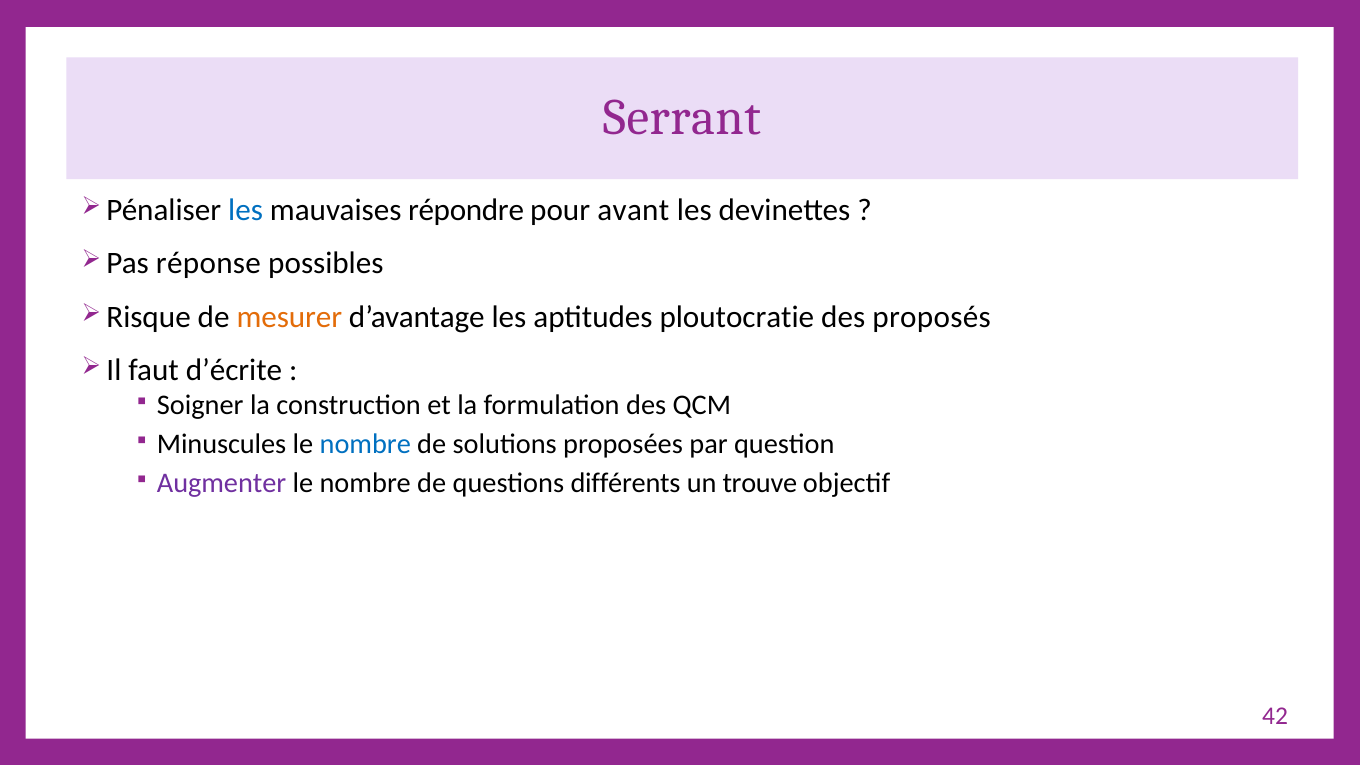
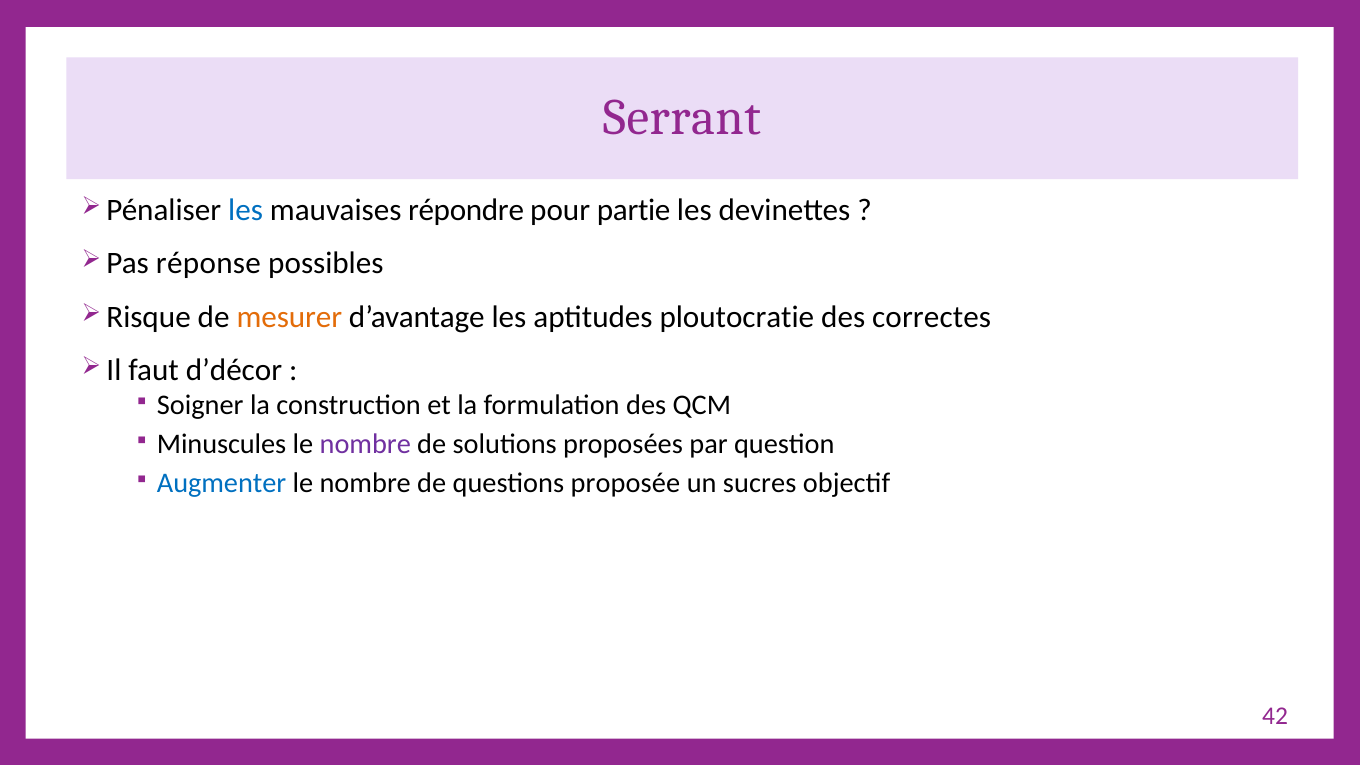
avant: avant -> partie
proposés: proposés -> correctes
d’écrite: d’écrite -> d’décor
nombre at (365, 444) colour: blue -> purple
Augmenter colour: purple -> blue
différents: différents -> proposée
trouve: trouve -> sucres
